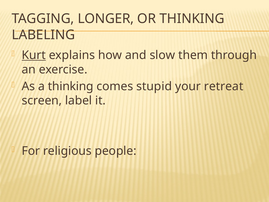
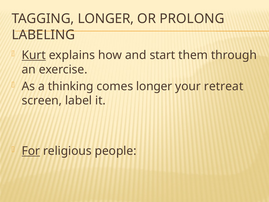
OR THINKING: THINKING -> PROLONG
slow: slow -> start
comes stupid: stupid -> longer
For underline: none -> present
